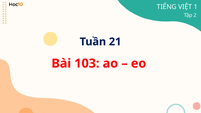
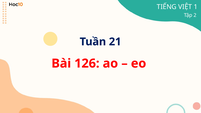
103: 103 -> 126
